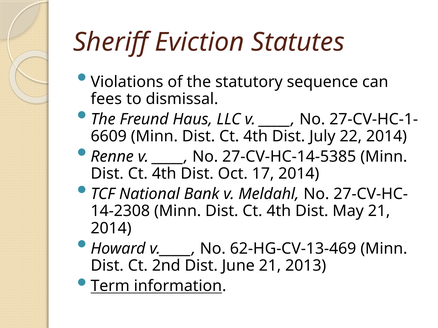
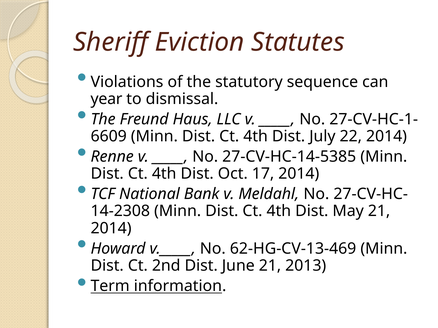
fees: fees -> year
